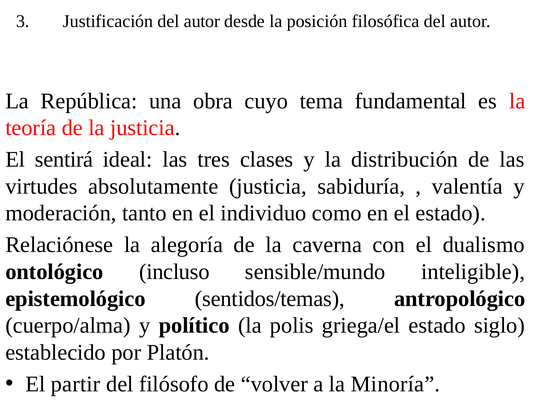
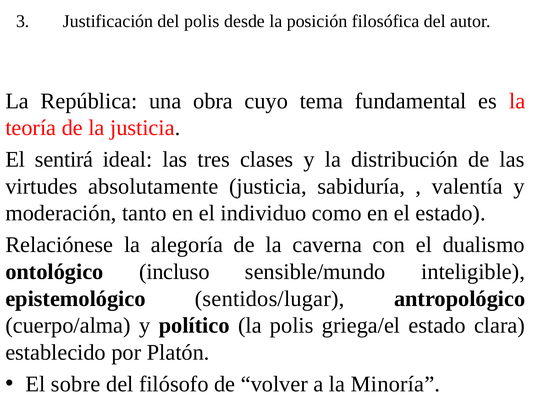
Justificación del autor: autor -> polis
sentidos/temas: sentidos/temas -> sentidos/lugar
siglo: siglo -> clara
partir: partir -> sobre
